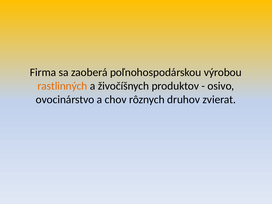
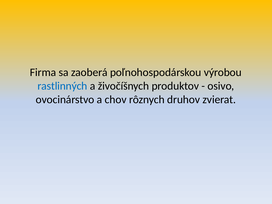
rastlinných colour: orange -> blue
